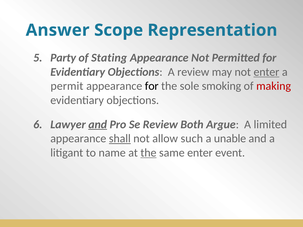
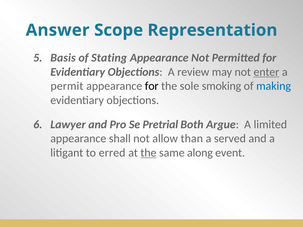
Party: Party -> Basis
making colour: red -> blue
and at (98, 125) underline: present -> none
Se Review: Review -> Pretrial
shall underline: present -> none
such: such -> than
unable: unable -> served
name: name -> erred
same enter: enter -> along
